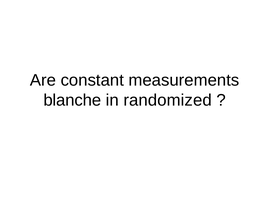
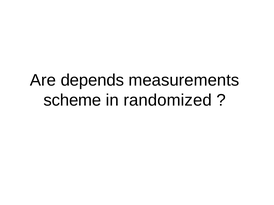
constant: constant -> depends
blanche: blanche -> scheme
